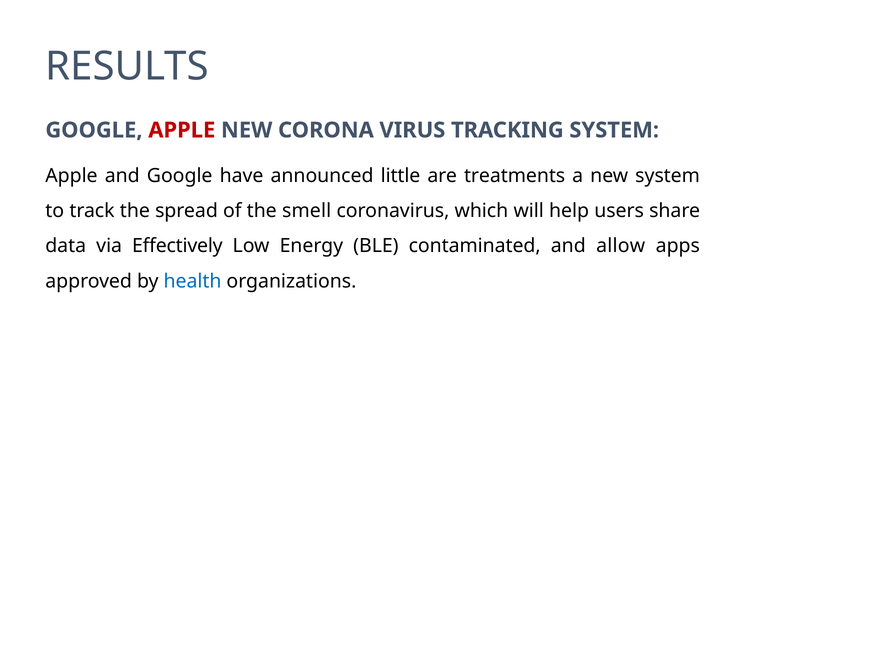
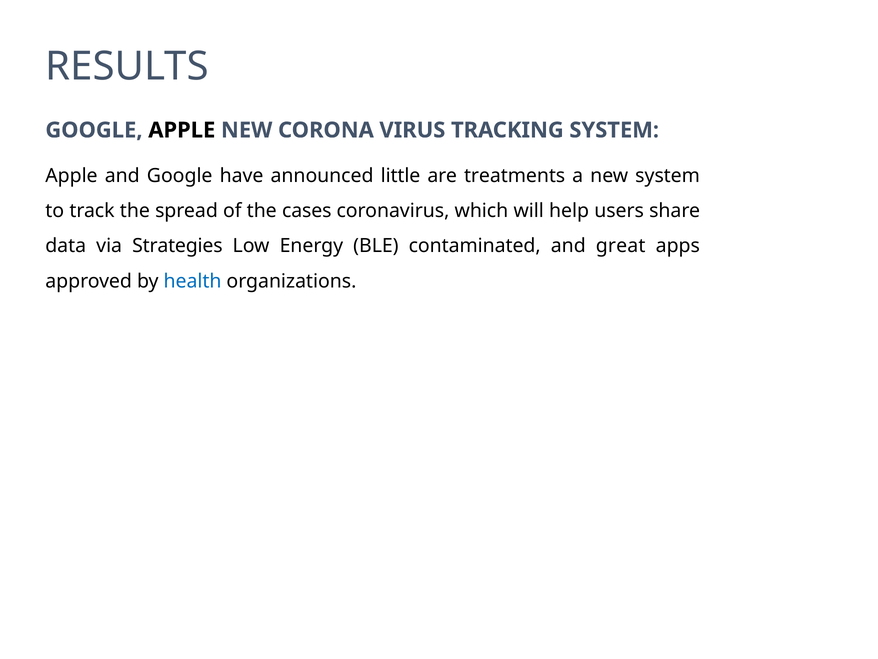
APPLE at (182, 130) colour: red -> black
smell: smell -> cases
Effectively: Effectively -> Strategies
allow: allow -> great
